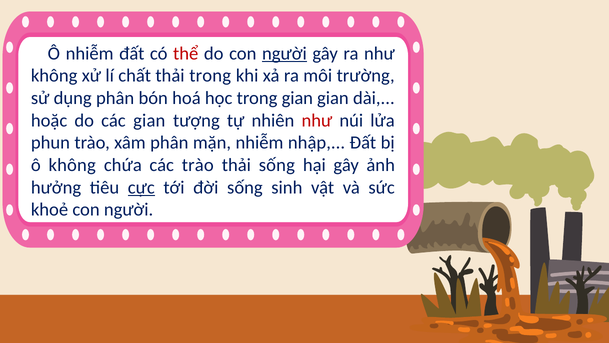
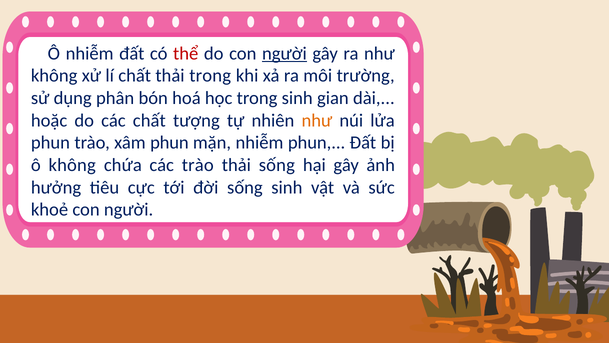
trong gian: gian -> sinh
các gian: gian -> chất
như at (317, 120) colour: red -> orange
xâm phân: phân -> phun
nhiễm nhập: nhập -> phun
cực underline: present -> none
